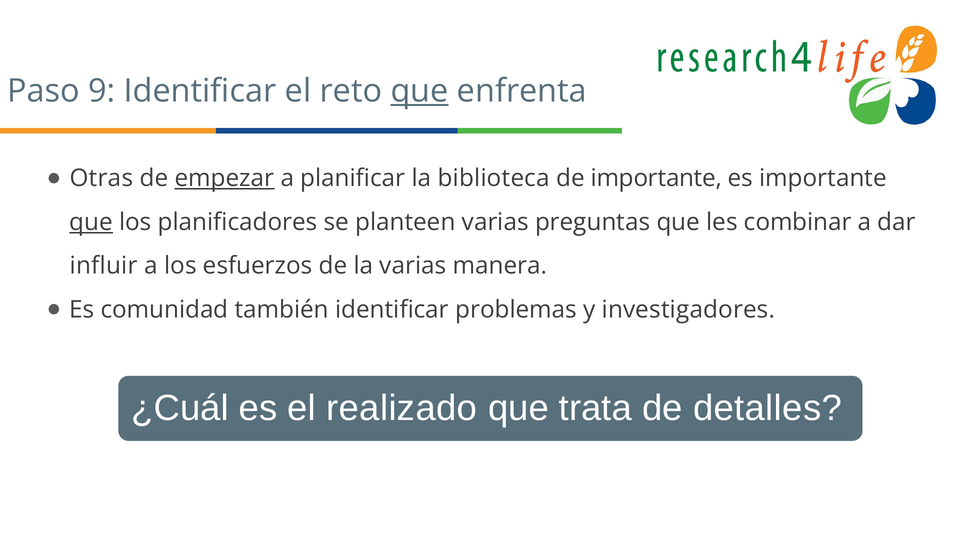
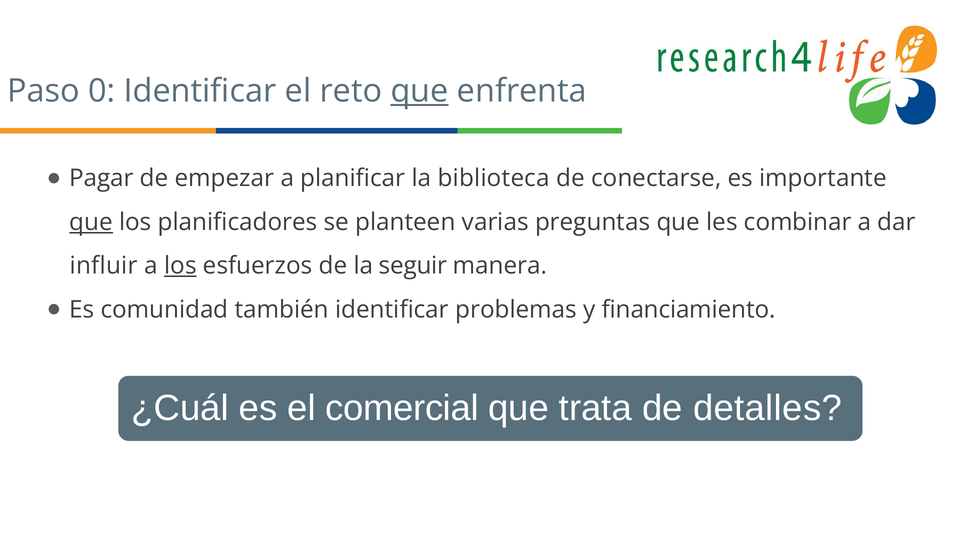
9: 9 -> 0
Otras: Otras -> Pagar
empezar underline: present -> none
de importante: importante -> conectarse
los at (180, 266) underline: none -> present
la varias: varias -> seguir
investigadores: investigadores -> financiamiento
realizado: realizado -> comercial
